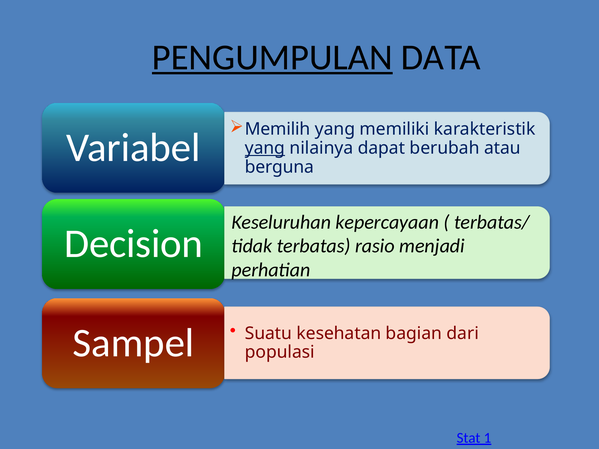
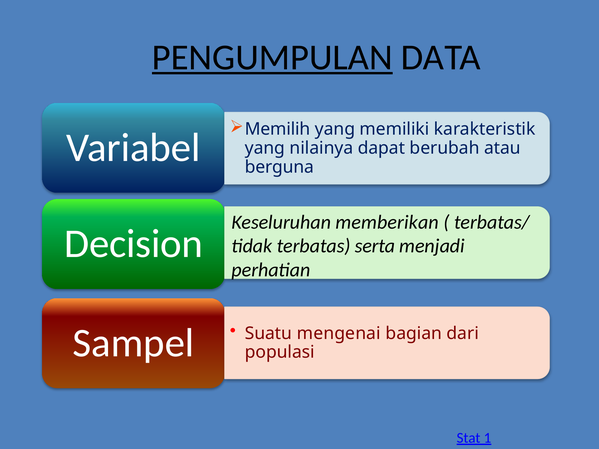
yang at (265, 148) underline: present -> none
kepercayaan: kepercayaan -> memberikan
rasio: rasio -> serta
kesehatan: kesehatan -> mengenai
